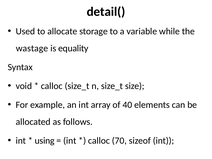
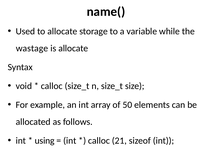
detail(: detail( -> name(
is equality: equality -> allocate
40: 40 -> 50
70: 70 -> 21
